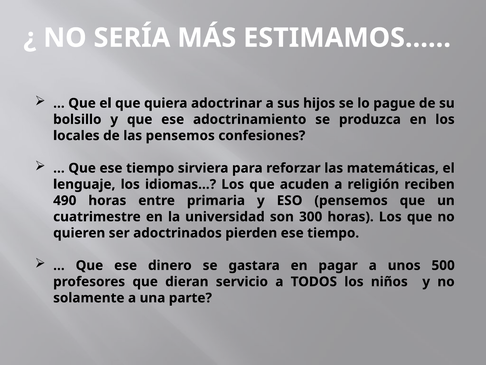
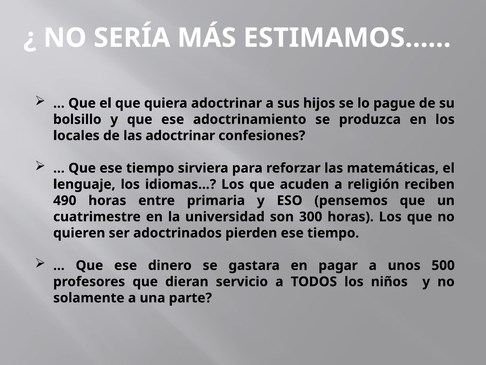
las pensemos: pensemos -> adoctrinar
